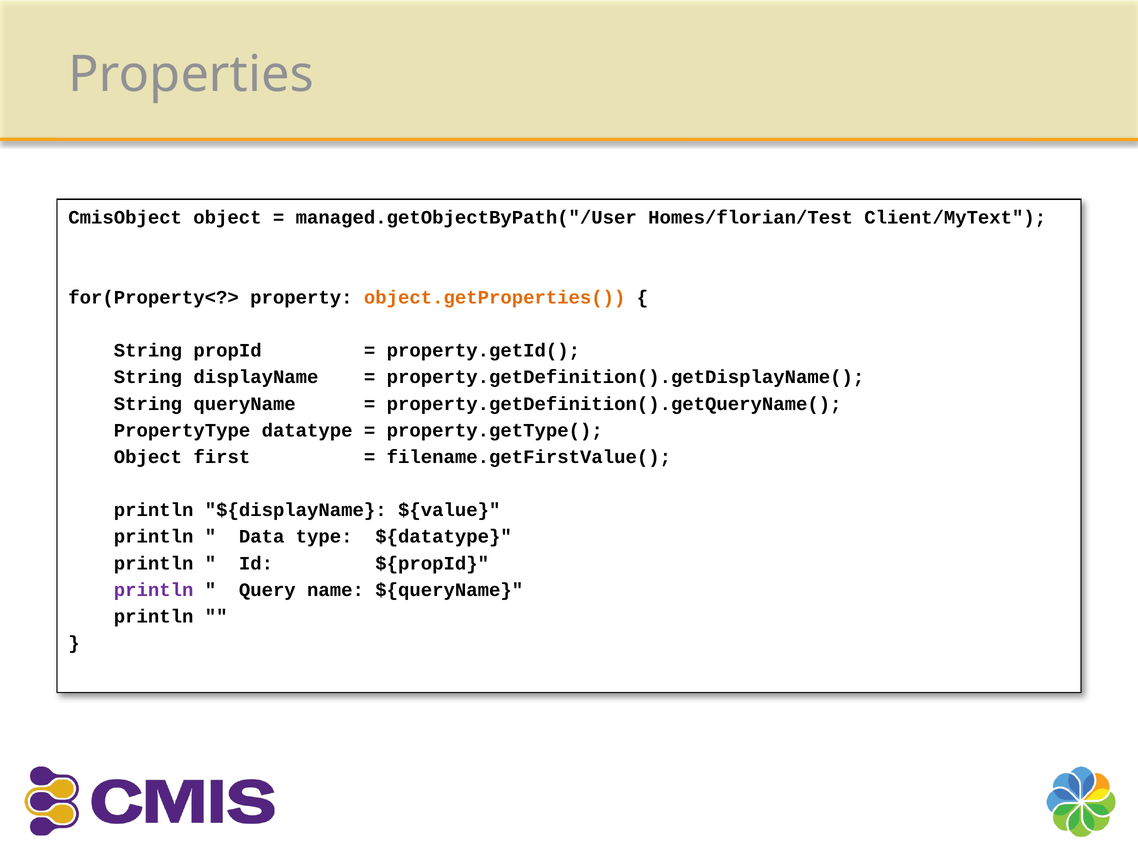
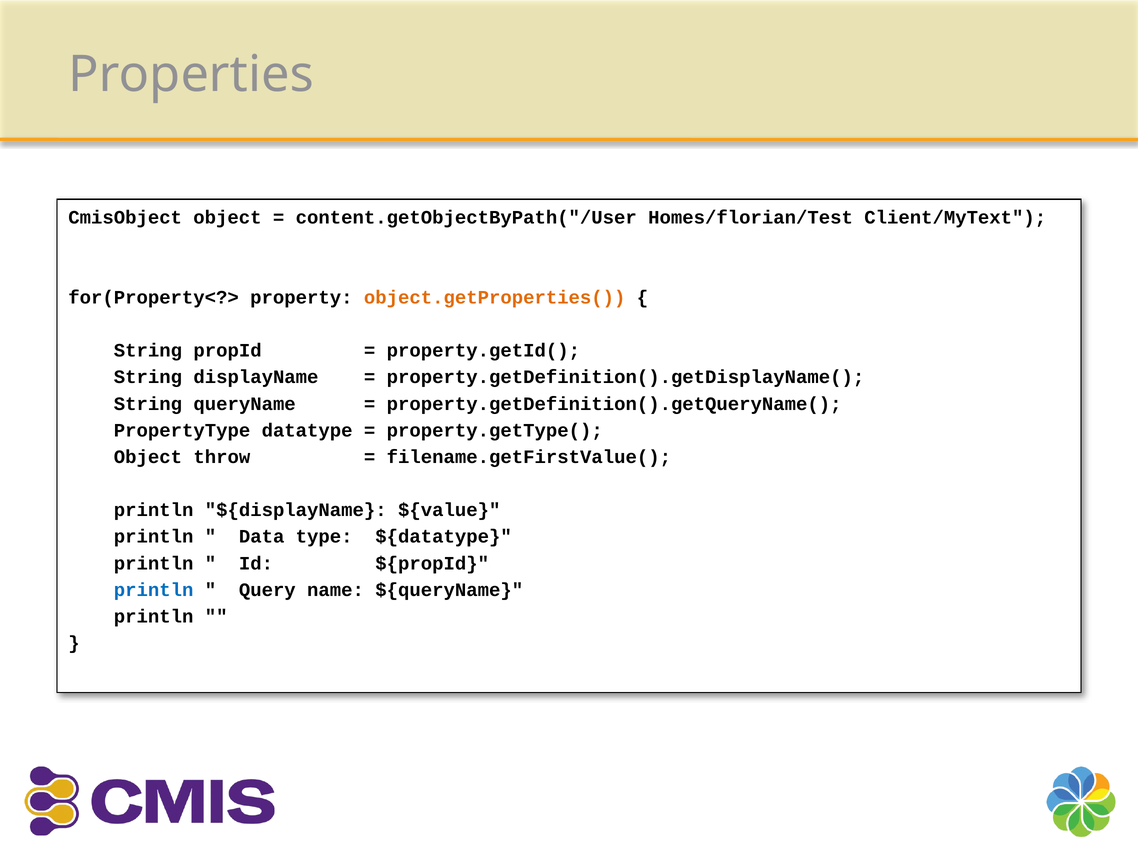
managed.getObjectByPath("/User: managed.getObjectByPath("/User -> content.getObjectByPath("/User
first: first -> throw
println at (154, 589) colour: purple -> blue
